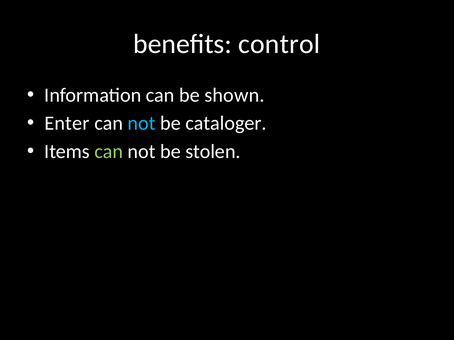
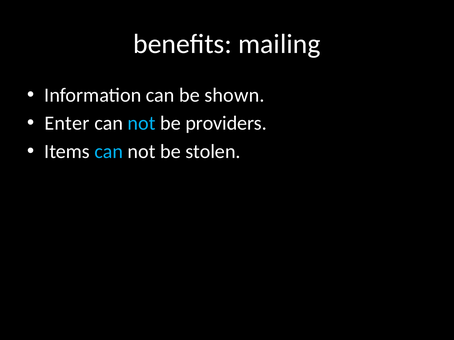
control: control -> mailing
cataloger: cataloger -> providers
can at (109, 152) colour: light green -> light blue
